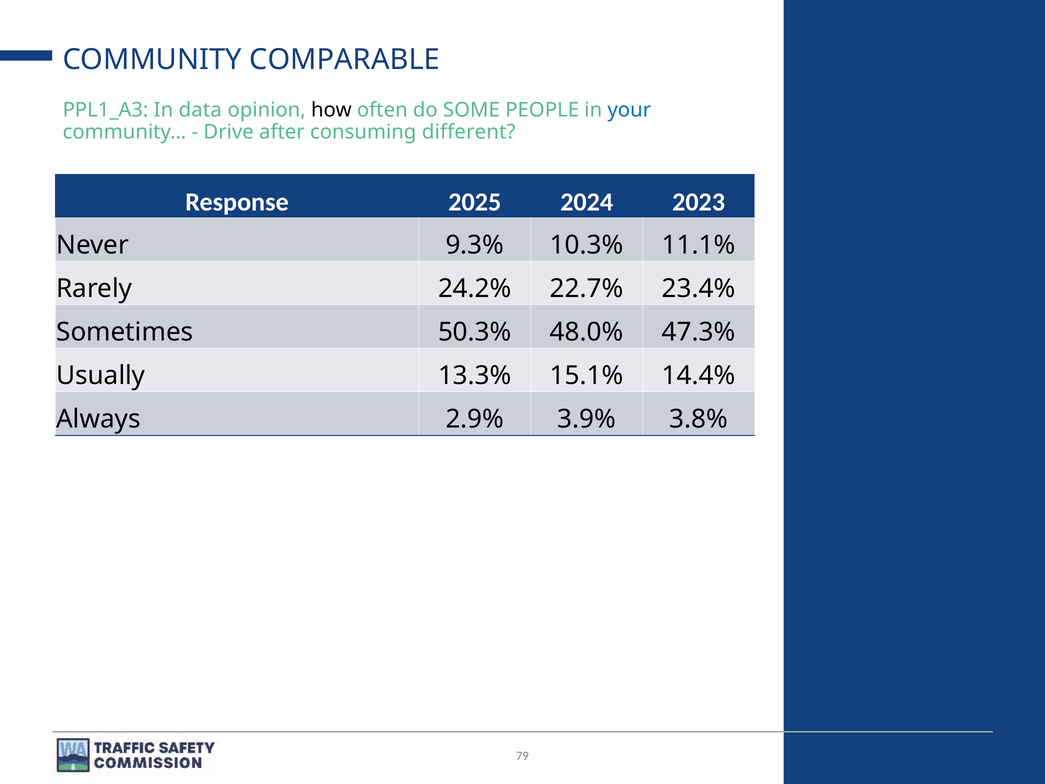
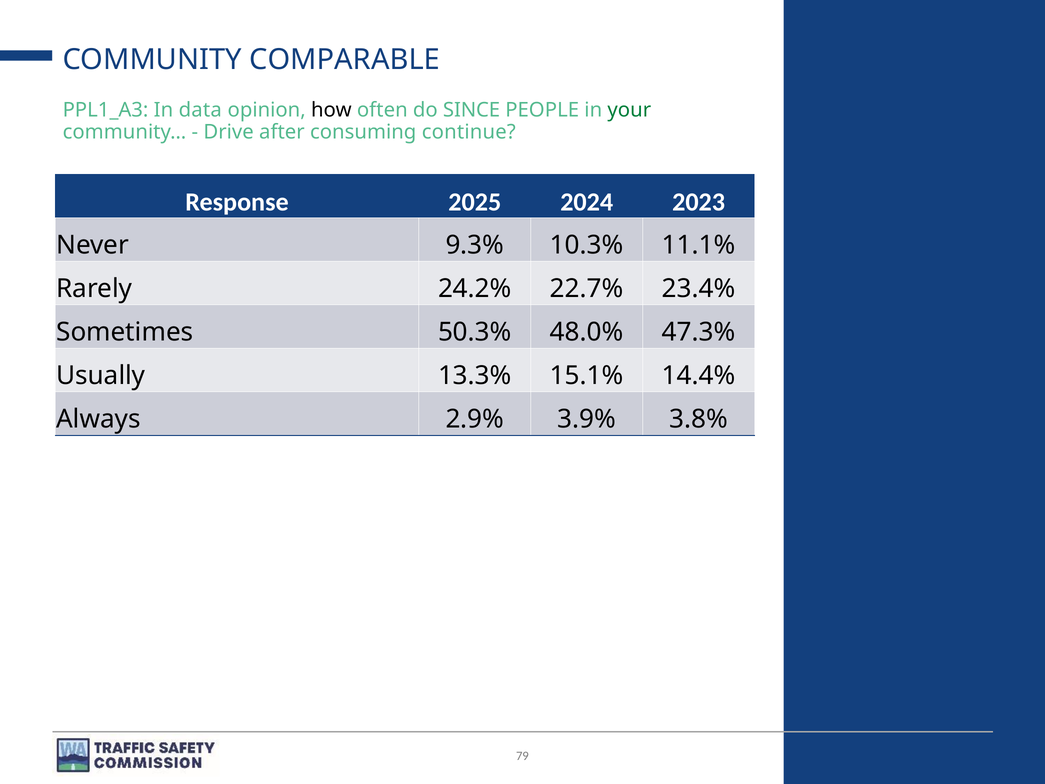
SOME: SOME -> SINCE
your colour: blue -> green
different: different -> continue
